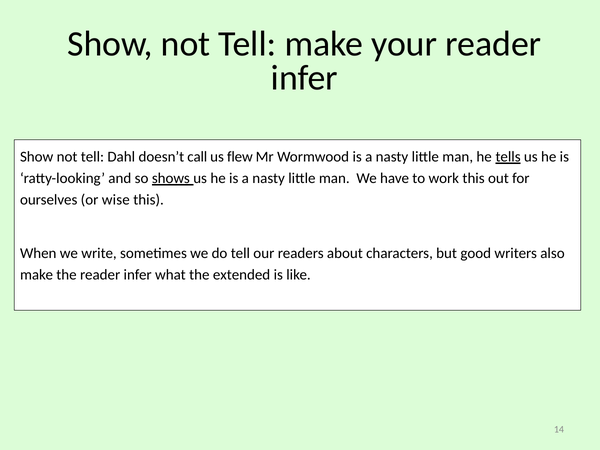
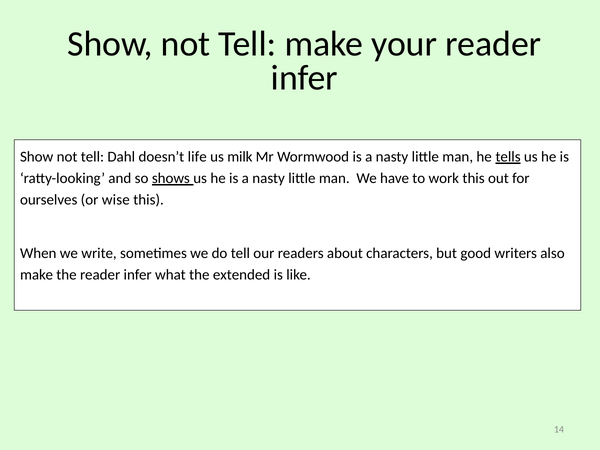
call: call -> life
flew: flew -> milk
